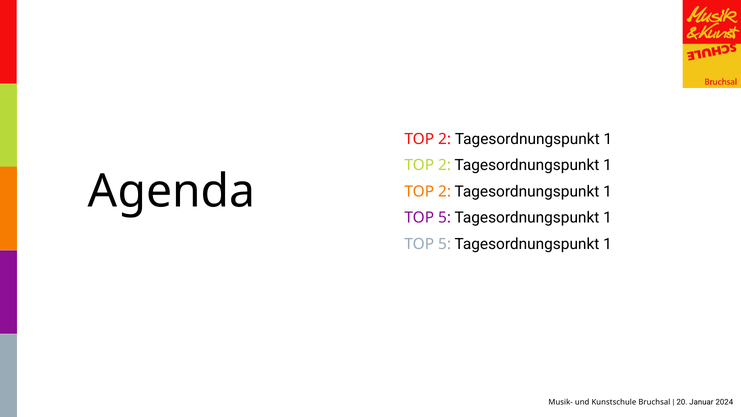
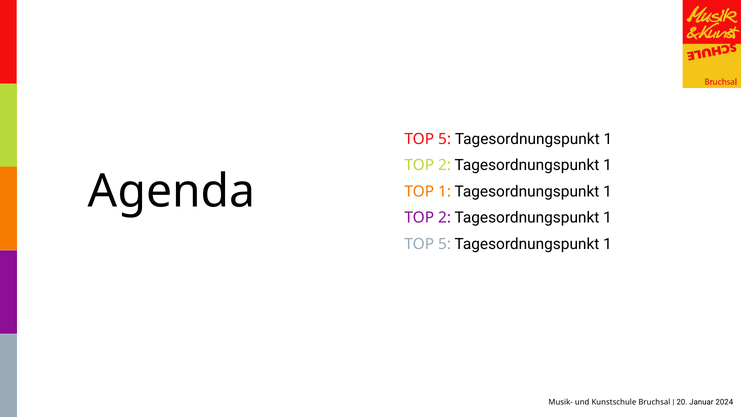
2 at (445, 139): 2 -> 5
2 at (445, 191): 2 -> 1
5 at (445, 218): 5 -> 2
